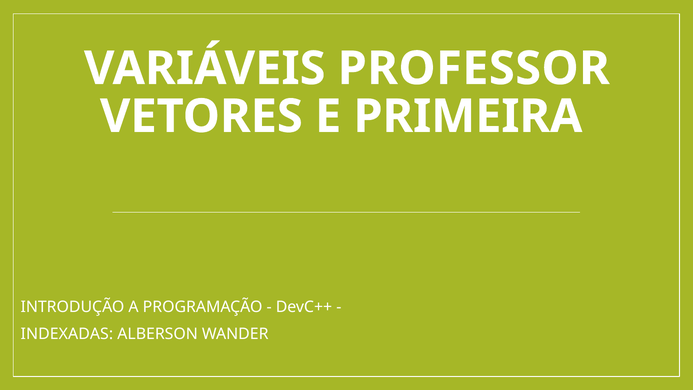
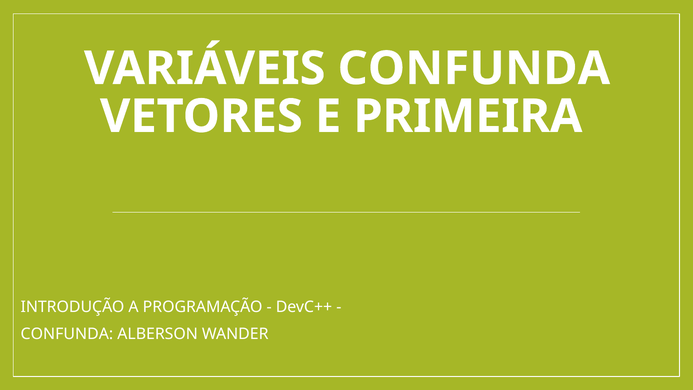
VARIÁVEIS PROFESSOR: PROFESSOR -> CONFUNDA
INDEXADAS at (67, 334): INDEXADAS -> CONFUNDA
